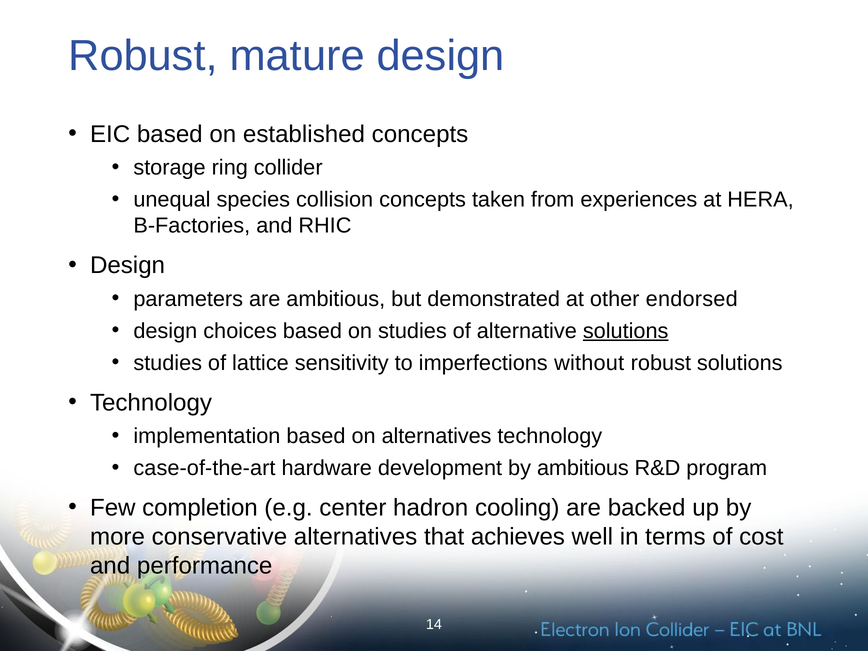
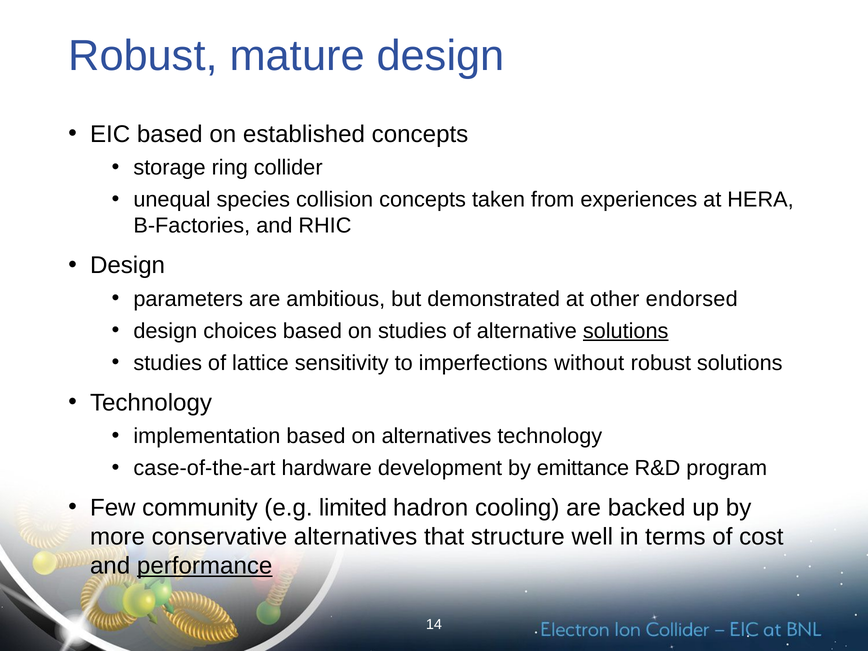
by ambitious: ambitious -> emittance
completion: completion -> community
center: center -> limited
achieves: achieves -> structure
performance underline: none -> present
